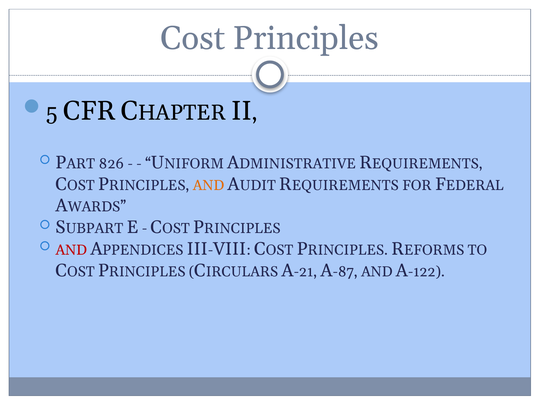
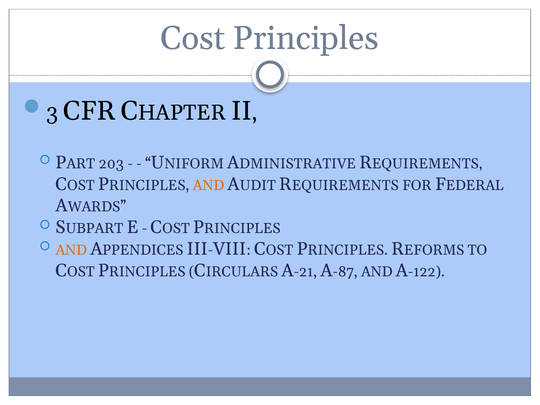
5: 5 -> 3
826: 826 -> 203
AND at (71, 250) colour: red -> orange
